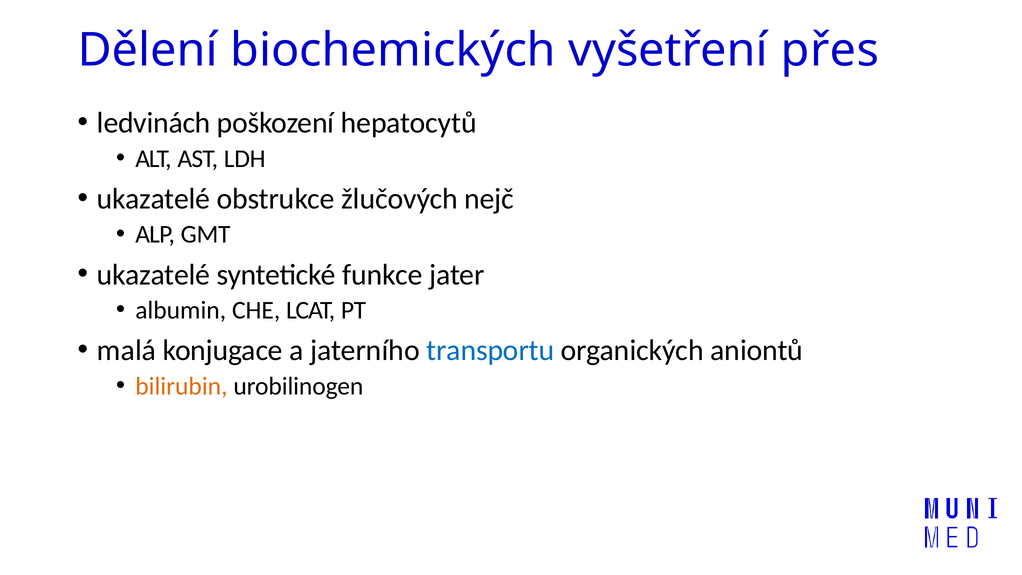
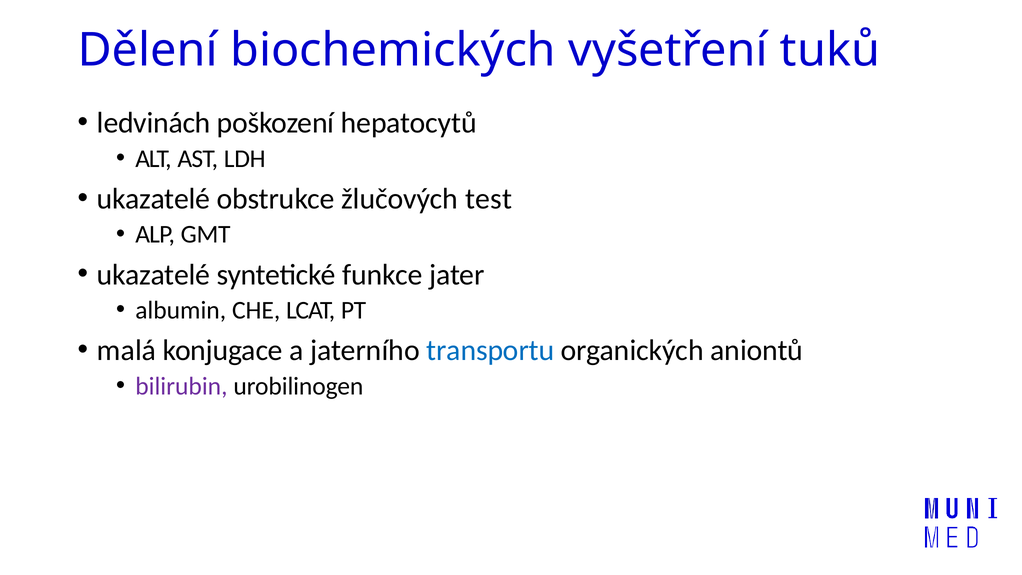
přes: přes -> tuků
nejč: nejč -> test
bilirubin colour: orange -> purple
